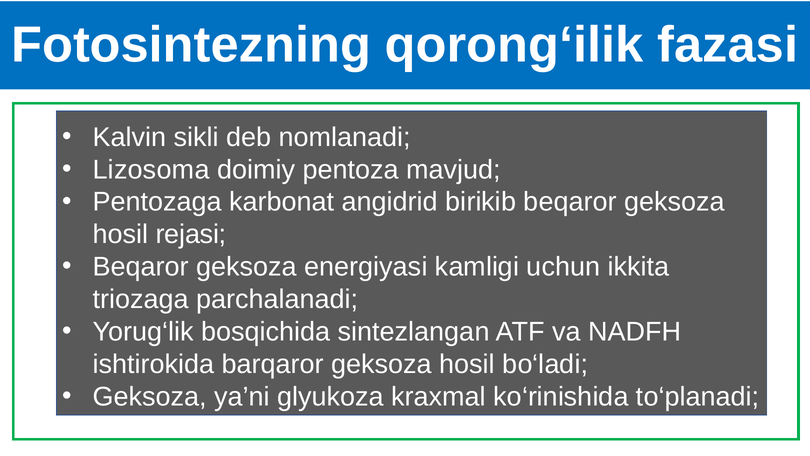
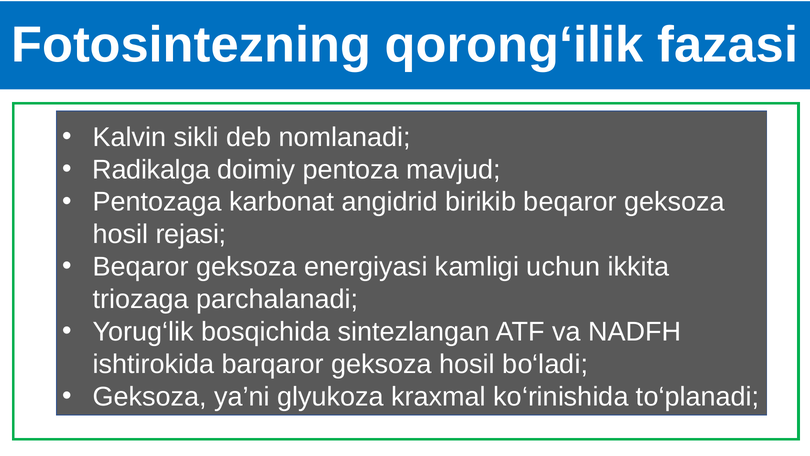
Lizosoma: Lizosoma -> Radikalga
